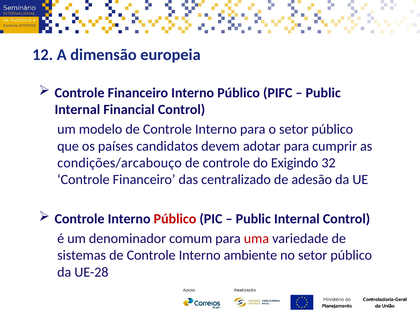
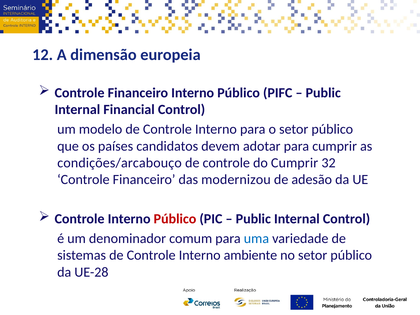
do Exigindo: Exigindo -> Cumprir
centralizado: centralizado -> modernizou
uma colour: red -> blue
